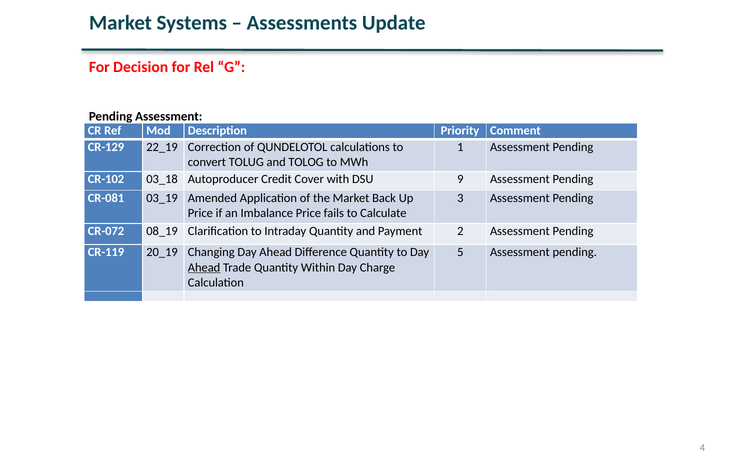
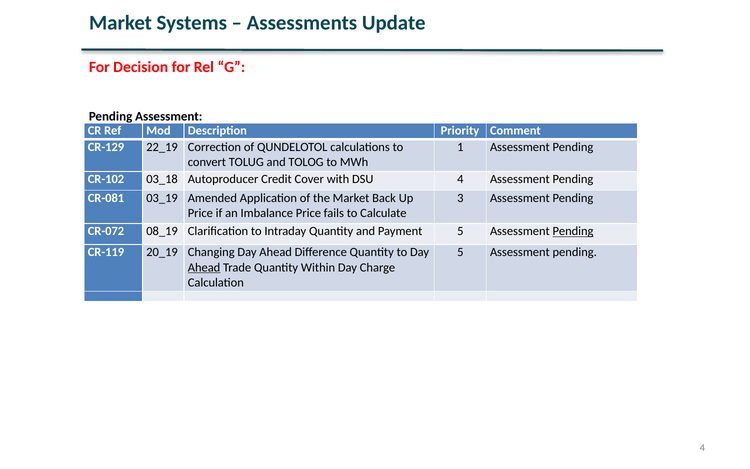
DSU 9: 9 -> 4
Payment 2: 2 -> 5
Pending at (573, 231) underline: none -> present
